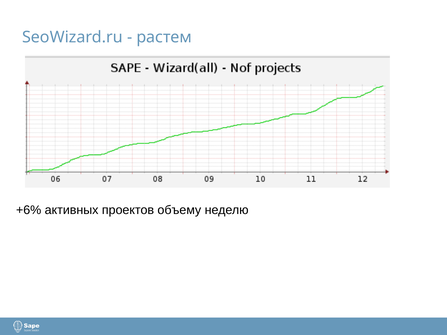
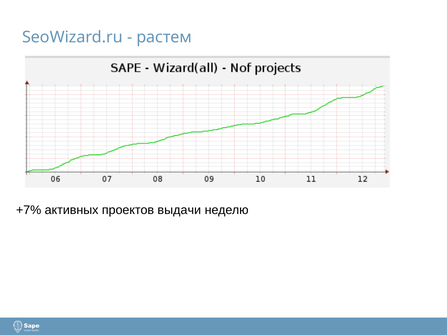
+6%: +6% -> +7%
объему: объему -> выдачи
